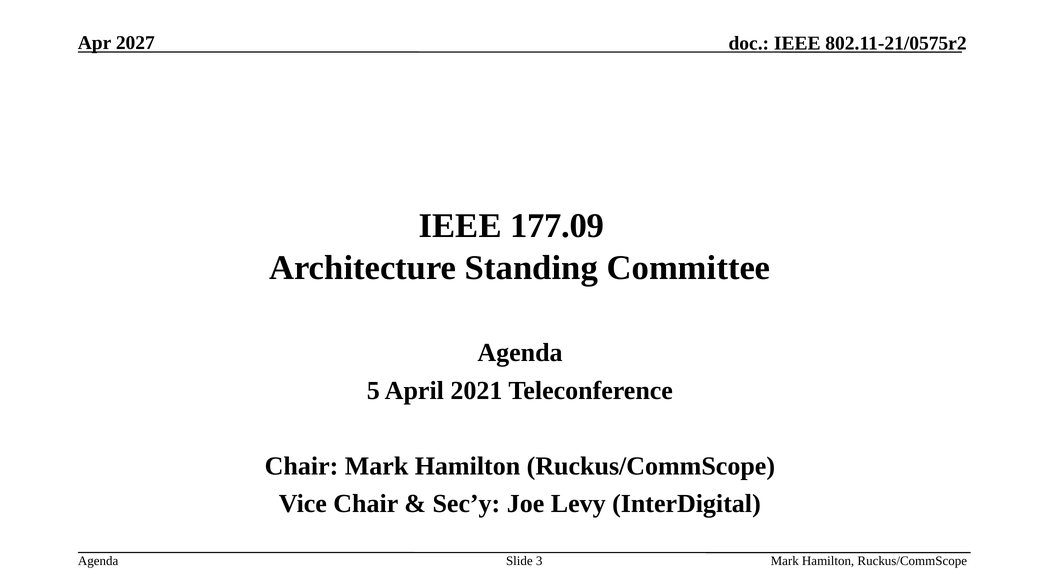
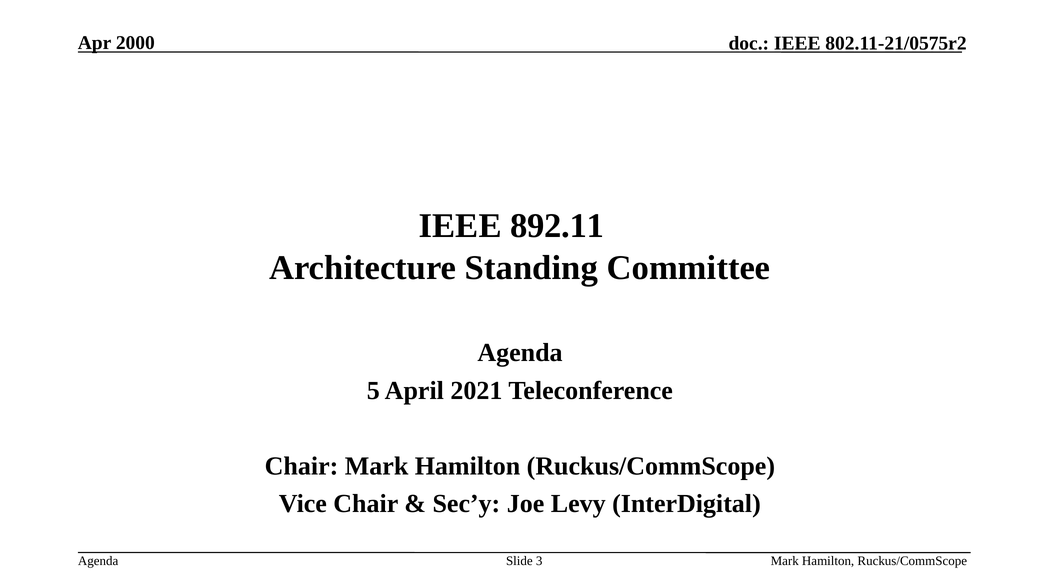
2027: 2027 -> 2000
177.09: 177.09 -> 892.11
